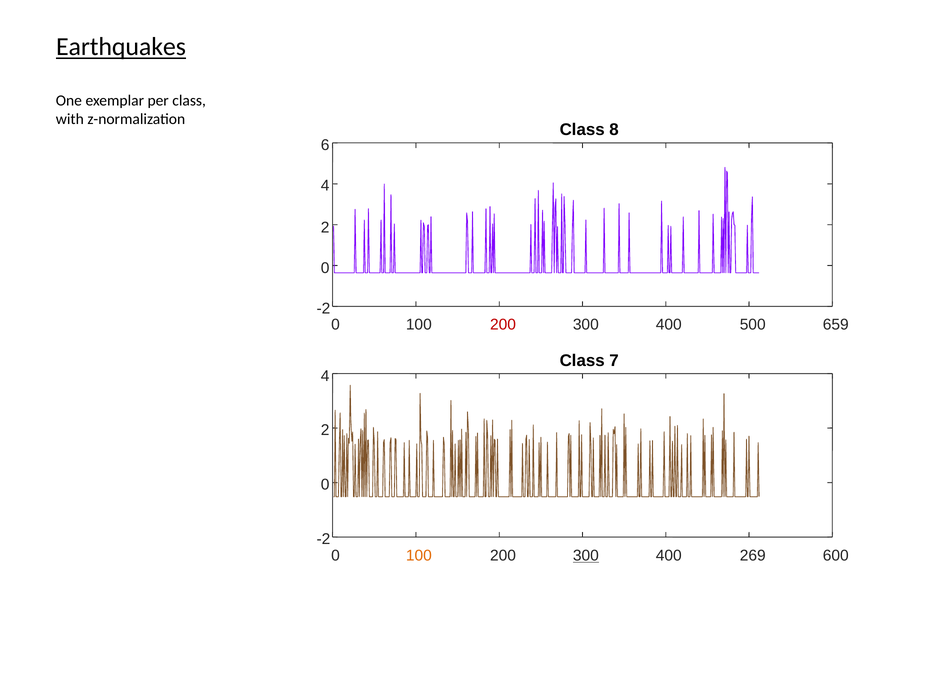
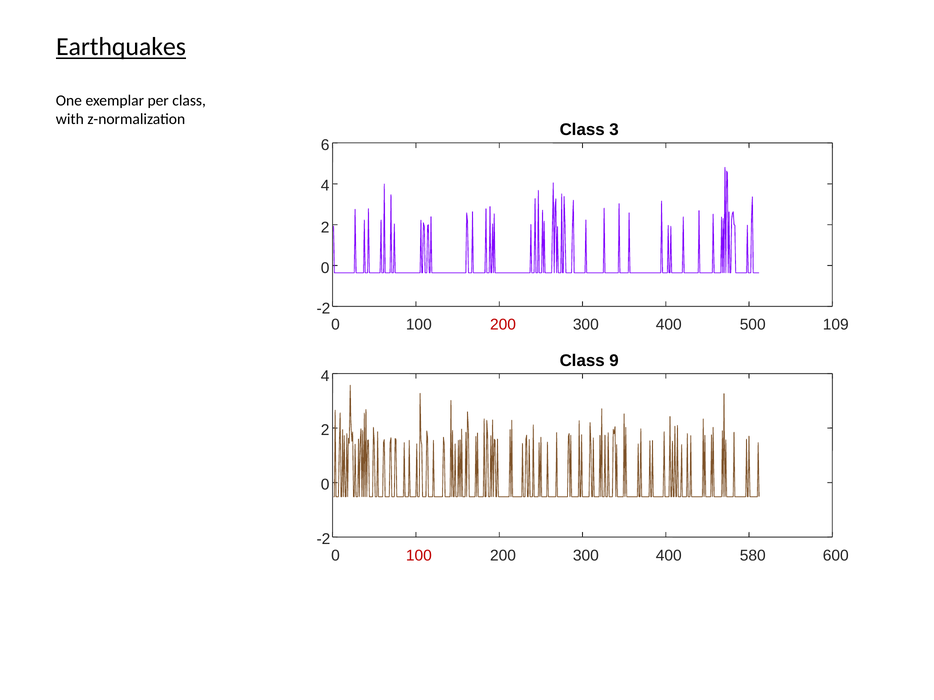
8: 8 -> 3
659: 659 -> 109
7: 7 -> 9
100 at (419, 556) colour: orange -> red
300 at (586, 556) underline: present -> none
269: 269 -> 580
